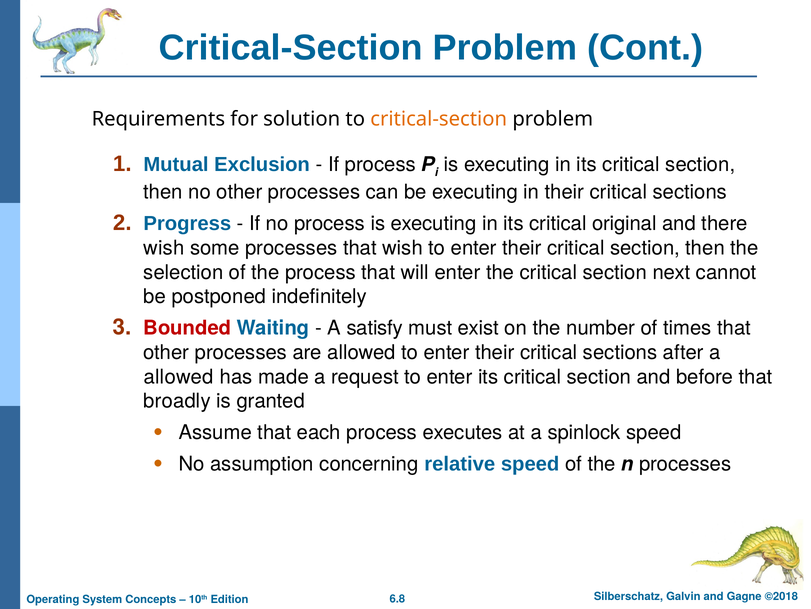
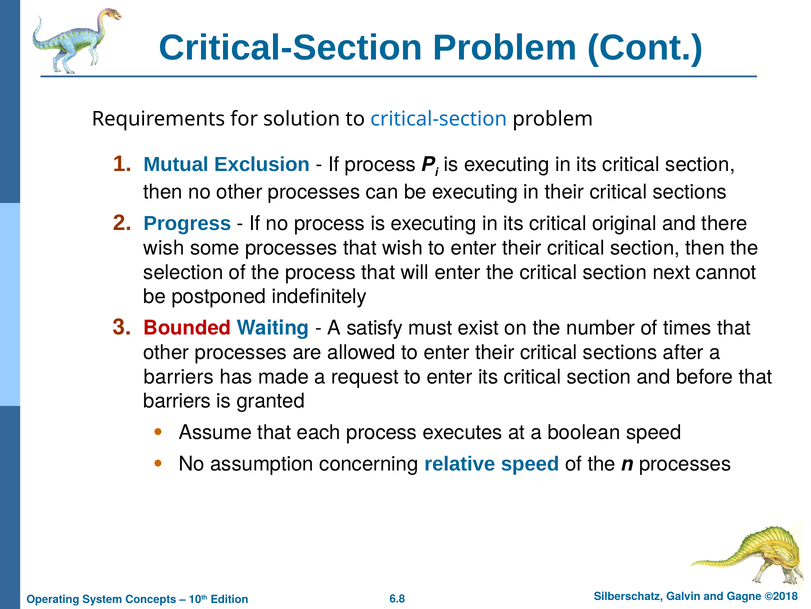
critical-section at (439, 119) colour: orange -> blue
allowed at (179, 376): allowed -> barriers
broadly at (177, 401): broadly -> barriers
spinlock: spinlock -> boolean
